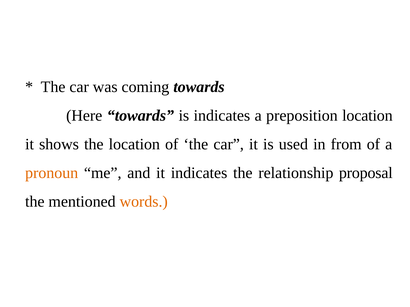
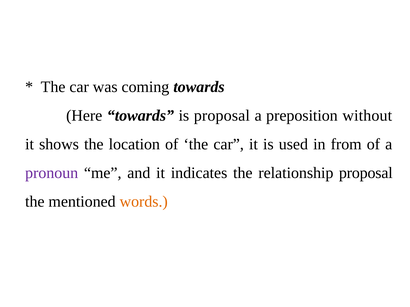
is indicates: indicates -> proposal
preposition location: location -> without
pronoun colour: orange -> purple
